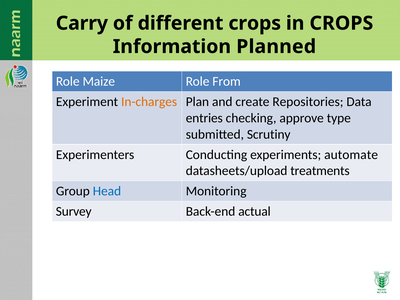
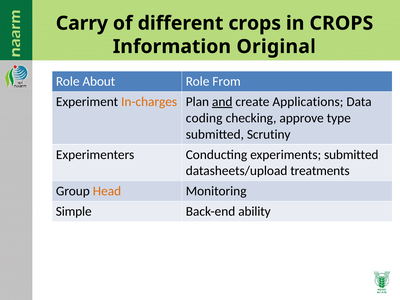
Planned: Planned -> Original
Maize: Maize -> About
and underline: none -> present
Repositories: Repositories -> Applications
entries: entries -> coding
experiments automate: automate -> submitted
Head colour: blue -> orange
Survey: Survey -> Simple
actual: actual -> ability
